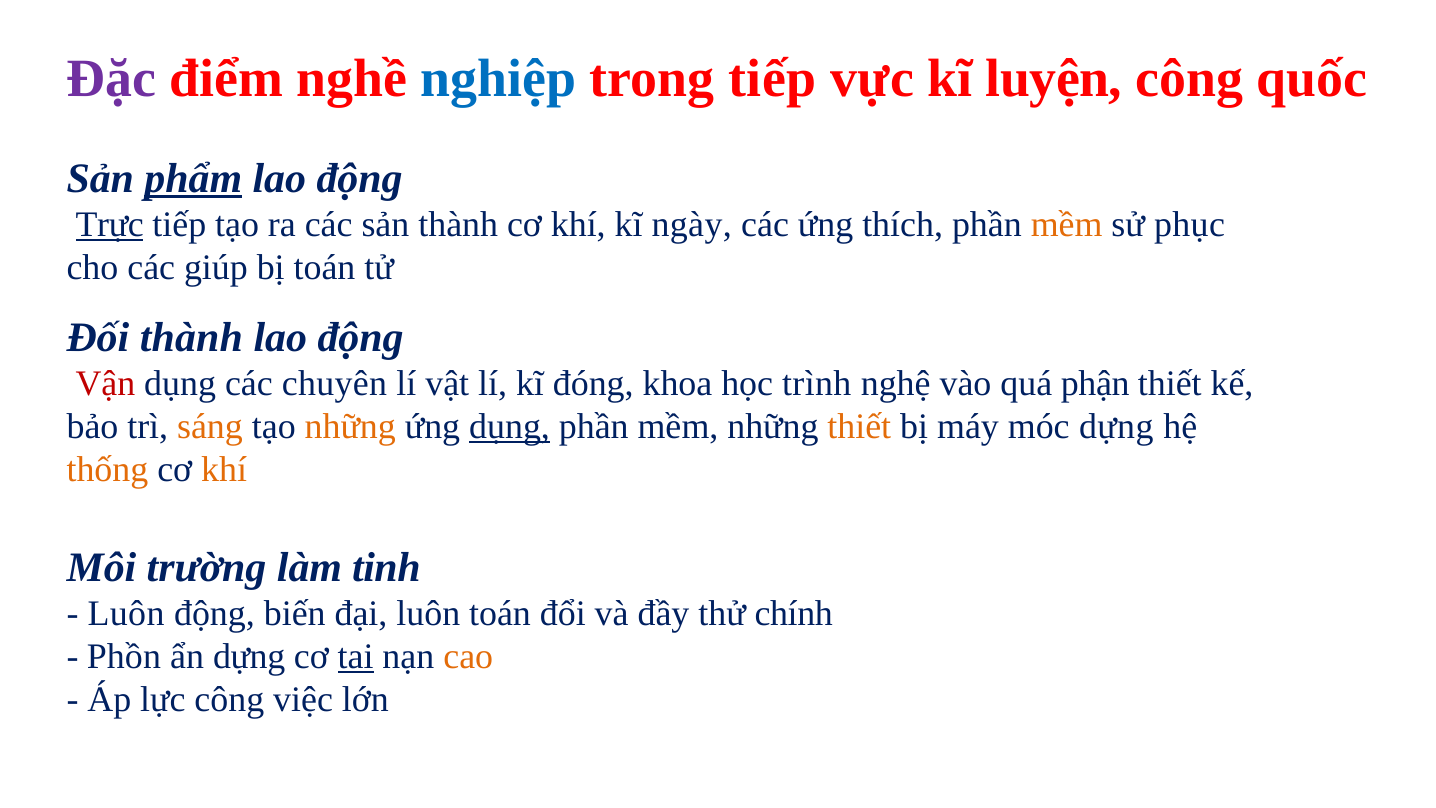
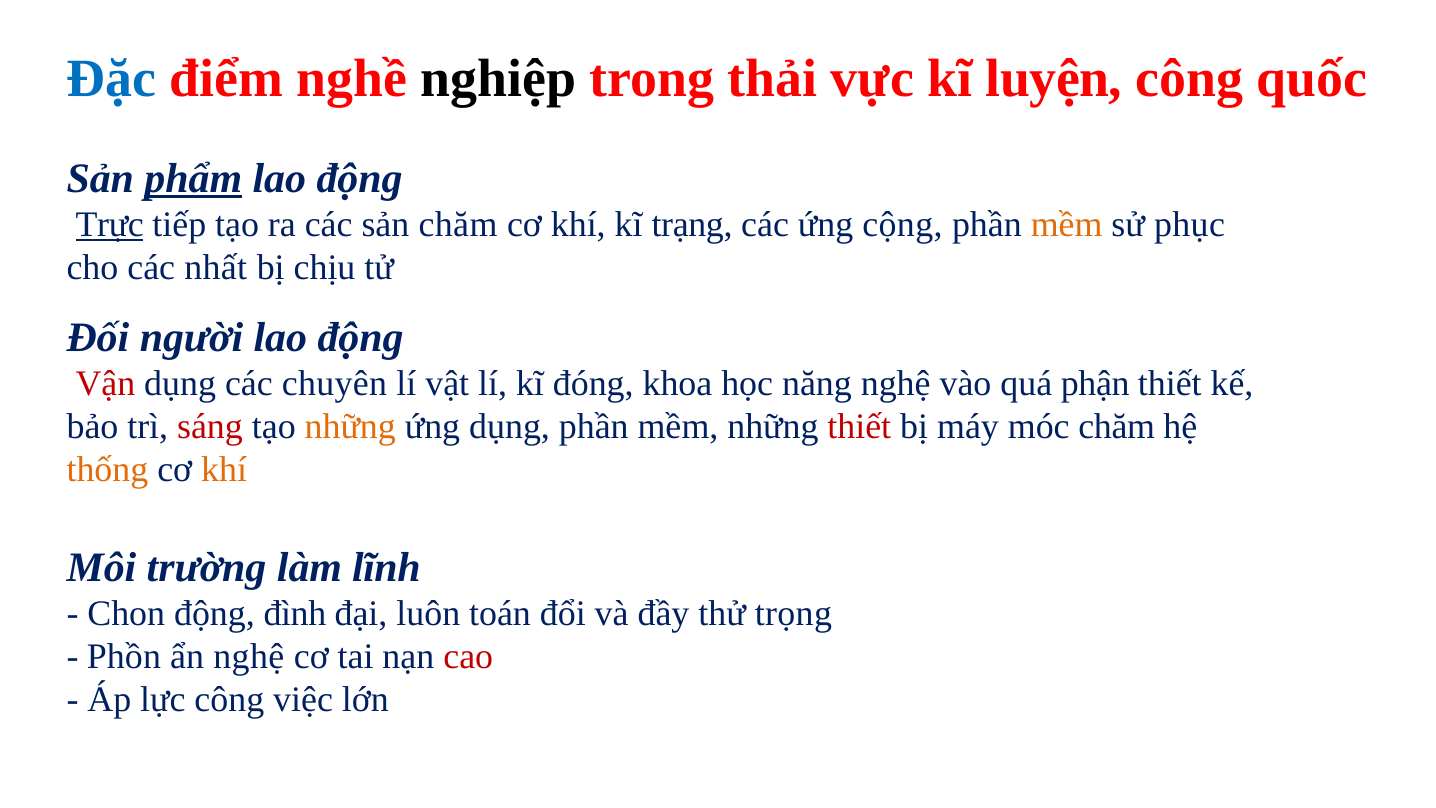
Đặc colour: purple -> blue
nghiệp colour: blue -> black
trong tiếp: tiếp -> thải
sản thành: thành -> chăm
ngày: ngày -> trạng
thích: thích -> cộng
giúp: giúp -> nhất
bị toán: toán -> chịu
Đối thành: thành -> người
trình: trình -> năng
sáng colour: orange -> red
dụng at (510, 427) underline: present -> none
thiết at (859, 427) colour: orange -> red
móc dựng: dựng -> chăm
tinh: tinh -> lĩnh
Luôn at (126, 613): Luôn -> Chon
biến: biến -> đình
chính: chính -> trọng
ẩn dựng: dựng -> nghệ
tai underline: present -> none
cao colour: orange -> red
